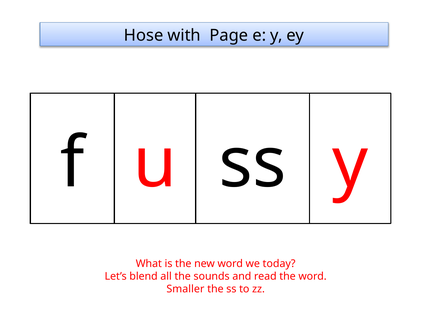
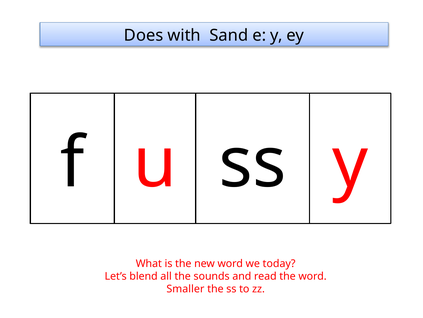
Hose: Hose -> Does
Page: Page -> Sand
